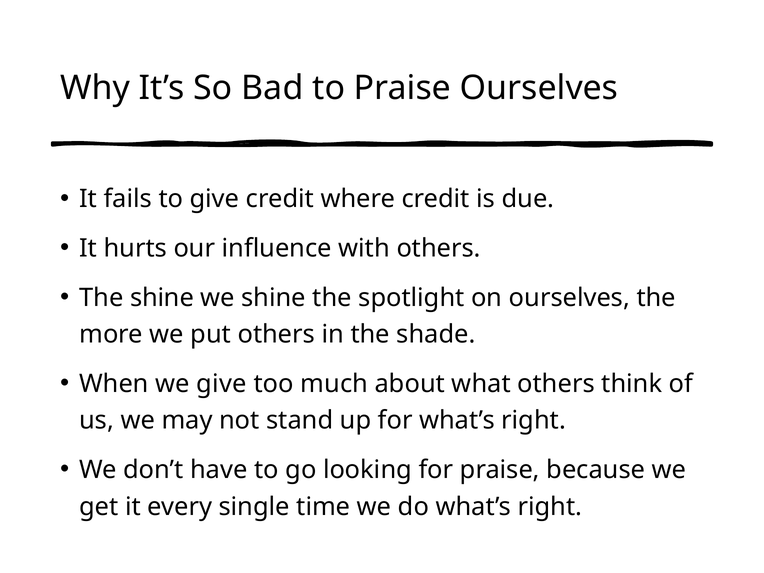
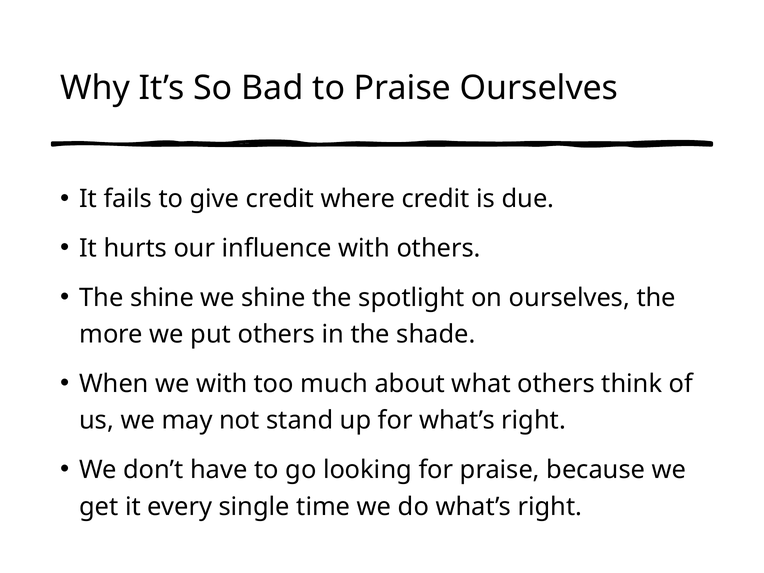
we give: give -> with
